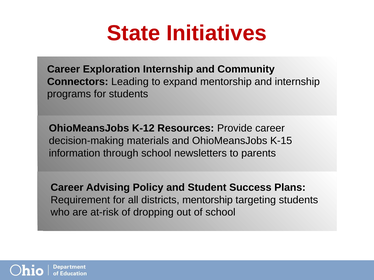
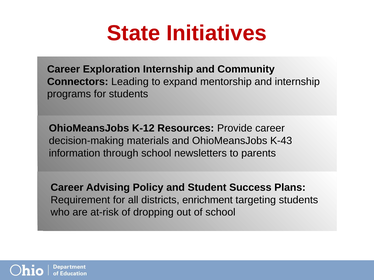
K-15: K-15 -> K-43
districts mentorship: mentorship -> enrichment
